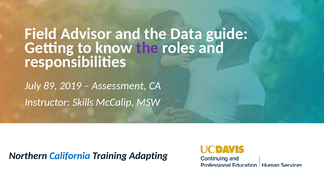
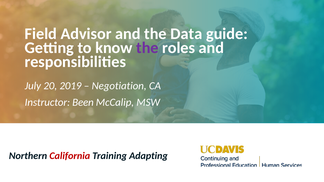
89: 89 -> 20
Assessment: Assessment -> Negotiation
Skills: Skills -> Been
California colour: blue -> red
